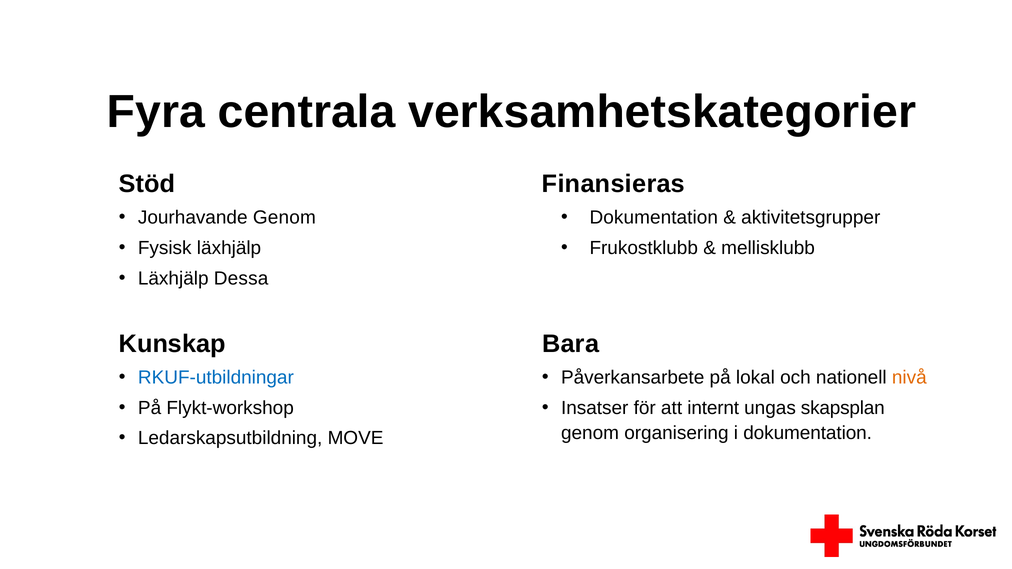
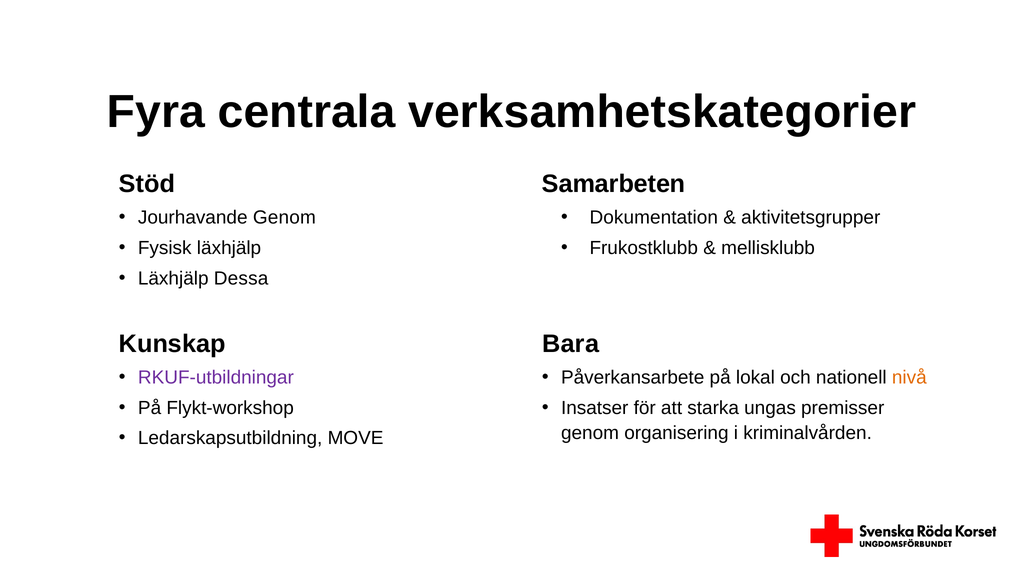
Finansieras: Finansieras -> Samarbeten
RKUF-utbildningar colour: blue -> purple
internt: internt -> starka
skapsplan: skapsplan -> premisser
i dokumentation: dokumentation -> kriminalvården
